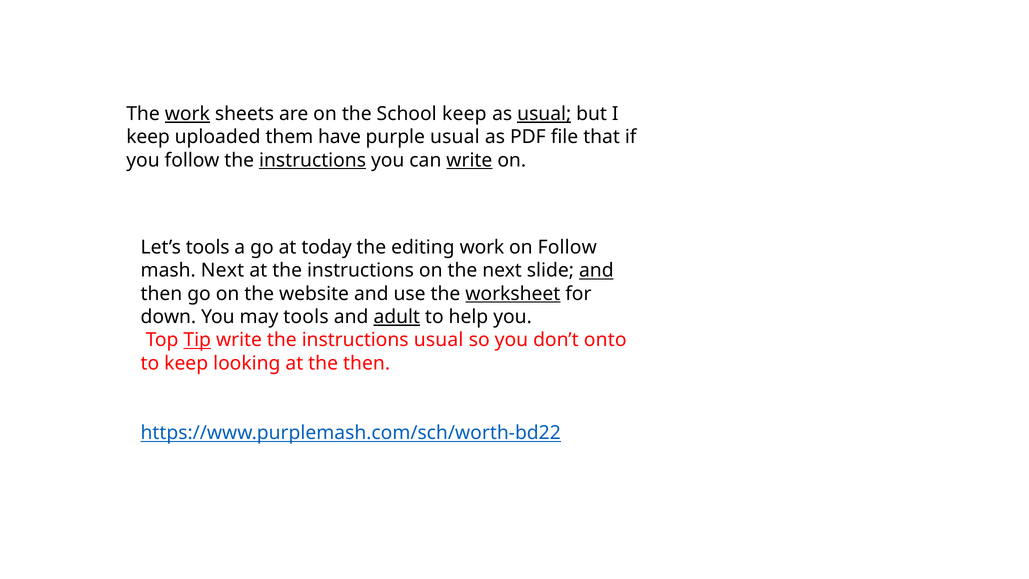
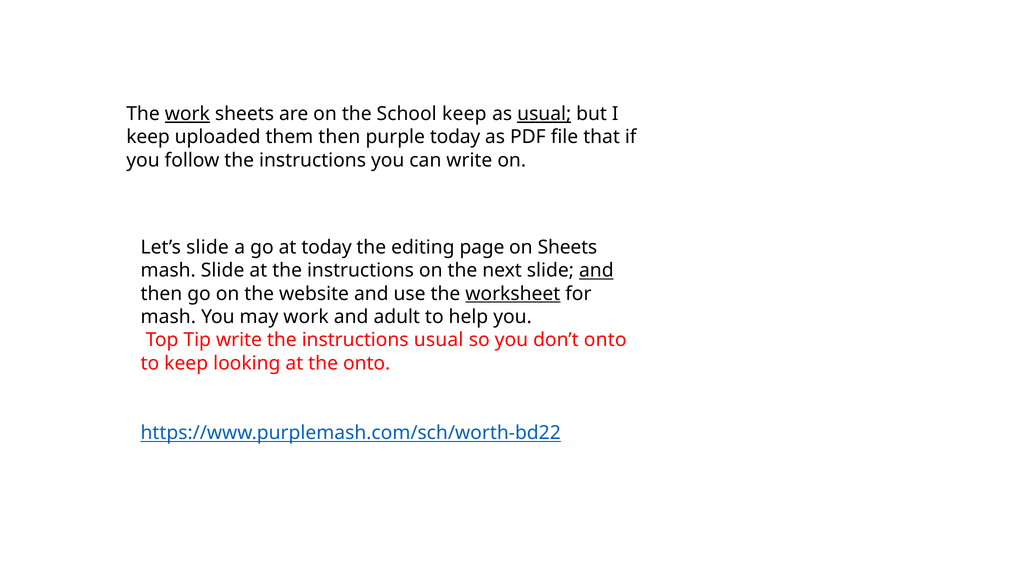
them have: have -> then
purple usual: usual -> today
instructions at (313, 160) underline: present -> none
write at (469, 160) underline: present -> none
Let’s tools: tools -> slide
editing work: work -> page
on Follow: Follow -> Sheets
mash Next: Next -> Slide
down at (168, 317): down -> mash
may tools: tools -> work
adult underline: present -> none
Tip underline: present -> none
the then: then -> onto
